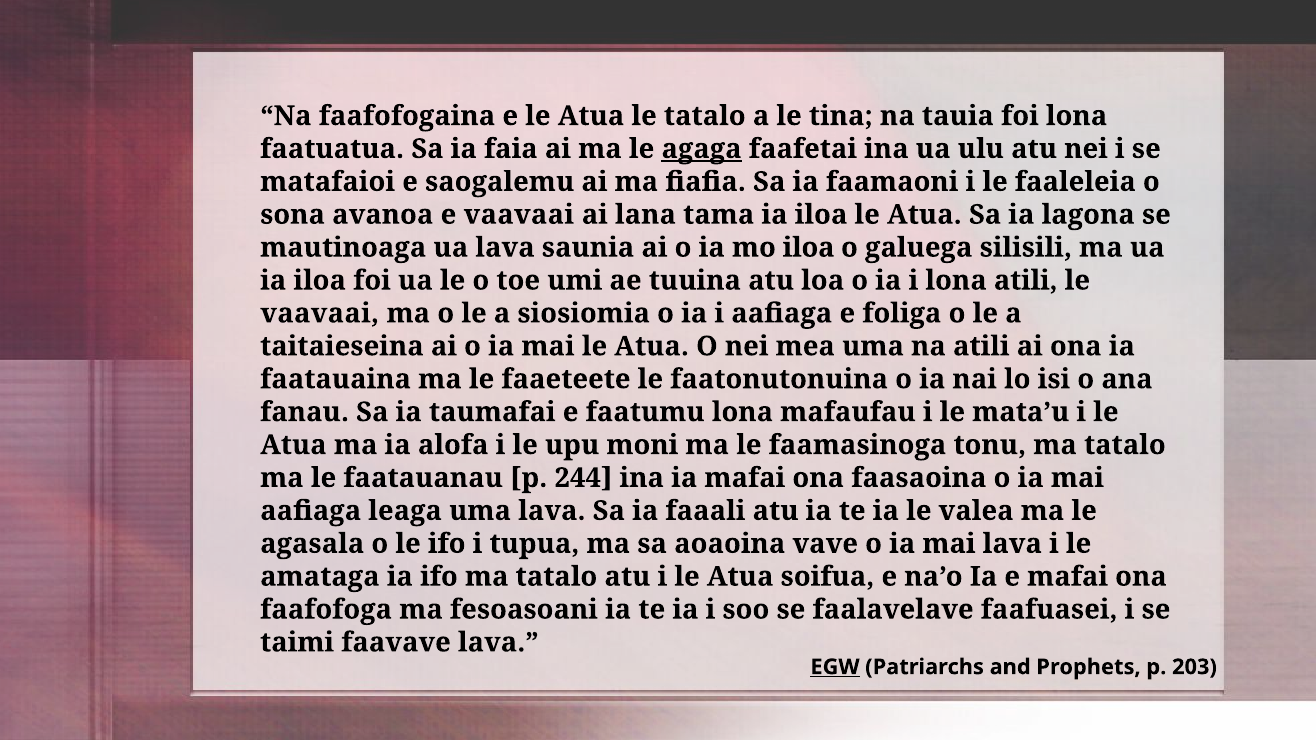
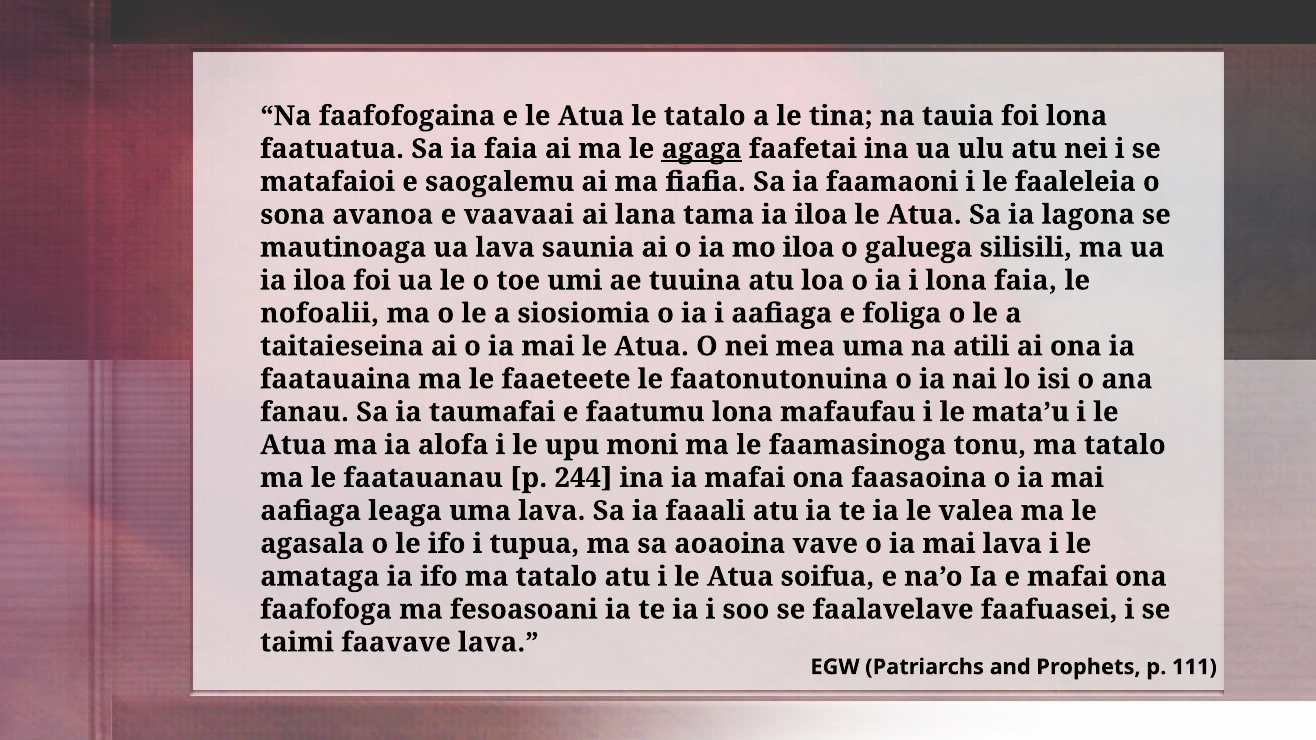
lona atili: atili -> faia
vaavaai at (320, 314): vaavaai -> nofoalii
EGW underline: present -> none
203: 203 -> 111
